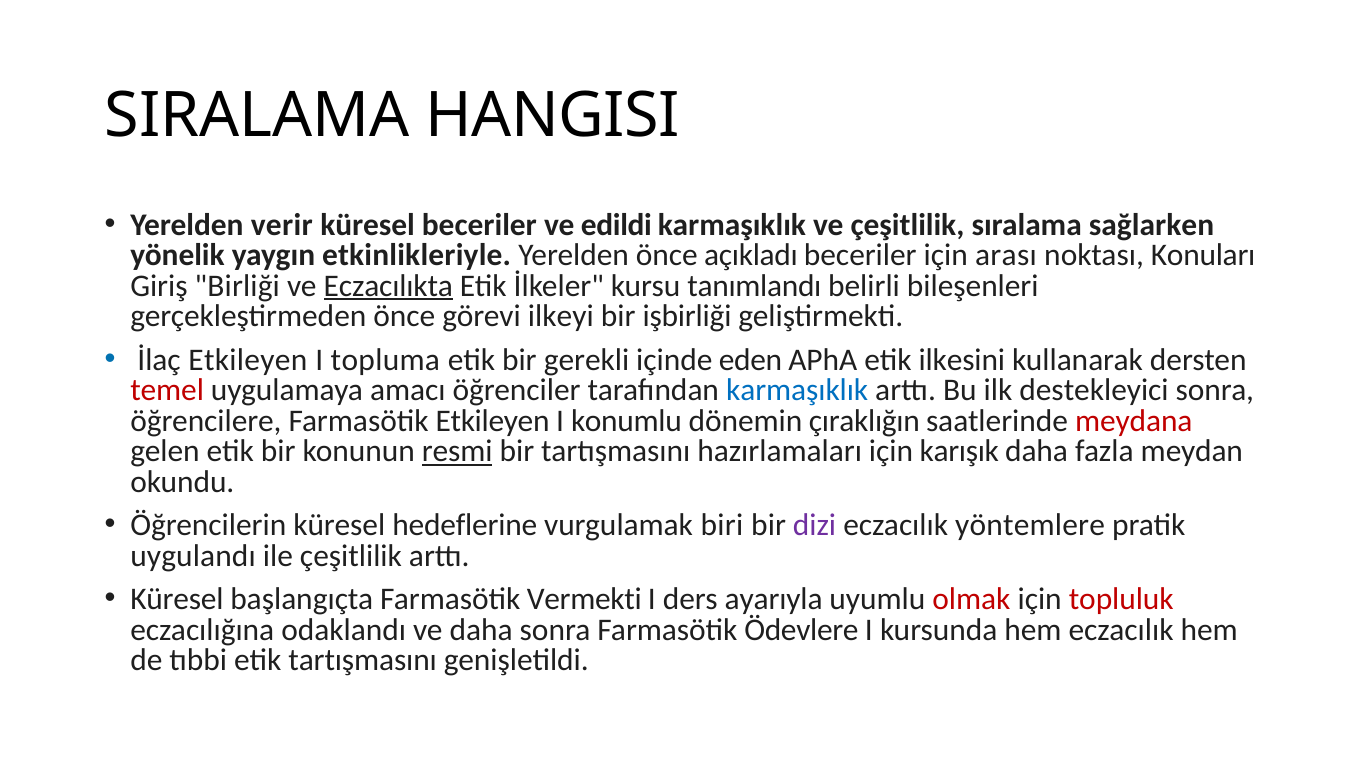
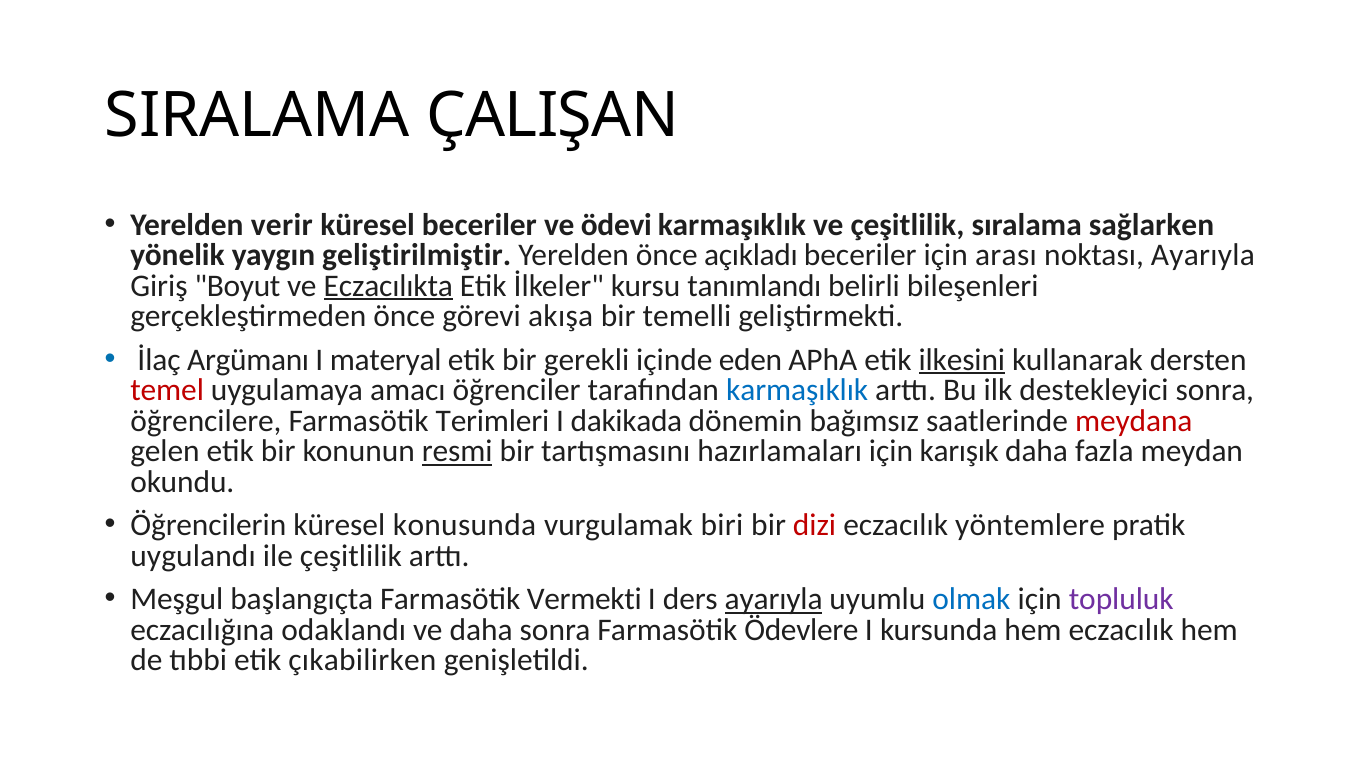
HANGISI: HANGISI -> ÇALIŞAN
edildi: edildi -> ödevi
etkinlikleriyle: etkinlikleriyle -> geliştirilmiştir
noktası Konuları: Konuları -> Ayarıyla
Birliği: Birliği -> Boyut
ilkeyi: ilkeyi -> akışa
işbirliği: işbirliği -> temelli
İlaç Etkileyen: Etkileyen -> Argümanı
topluma: topluma -> materyal
ilkesini underline: none -> present
Farmasötik Etkileyen: Etkileyen -> Terimleri
konumlu: konumlu -> dakikada
çıraklığın: çıraklığın -> bağımsız
hedeflerine: hedeflerine -> konusunda
dizi colour: purple -> red
Küresel at (177, 599): Küresel -> Meşgul
ayarıyla at (774, 599) underline: none -> present
olmak colour: red -> blue
topluluk colour: red -> purple
etik tartışmasını: tartışmasını -> çıkabilirken
